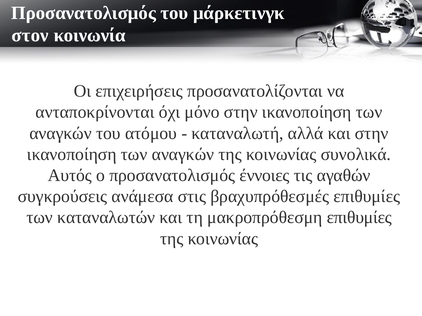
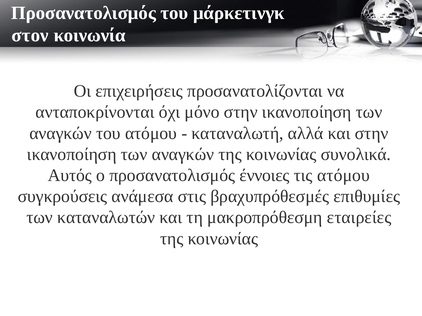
τις αγαθών: αγαθών -> ατόμου
μακροπρόθεσμη επιθυμίες: επιθυμίες -> εταιρείες
